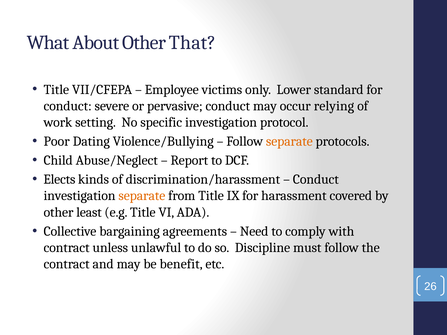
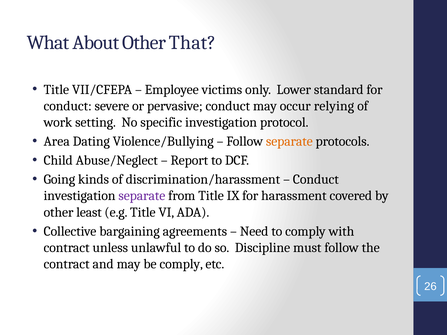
Poor: Poor -> Area
Elects: Elects -> Going
separate at (142, 196) colour: orange -> purple
be benefit: benefit -> comply
